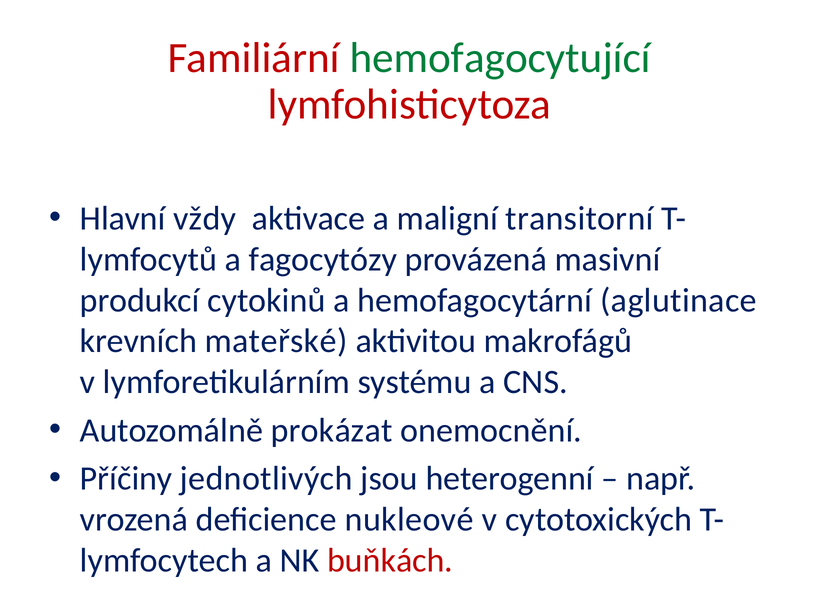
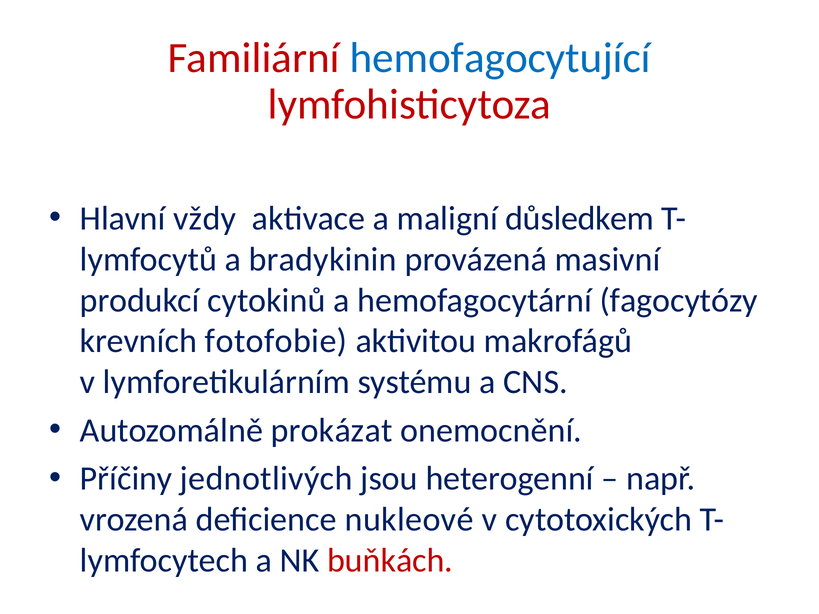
hemofagocytující colour: green -> blue
transitorní: transitorní -> důsledkem
fagocytózy: fagocytózy -> bradykinin
aglutinace: aglutinace -> fagocytózy
mateřské: mateřské -> fotofobie
